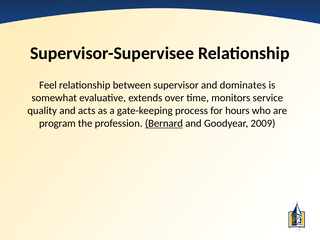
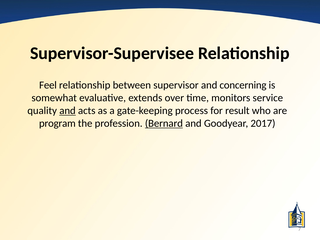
dominates: dominates -> concerning
and at (67, 111) underline: none -> present
hours: hours -> result
2009: 2009 -> 2017
